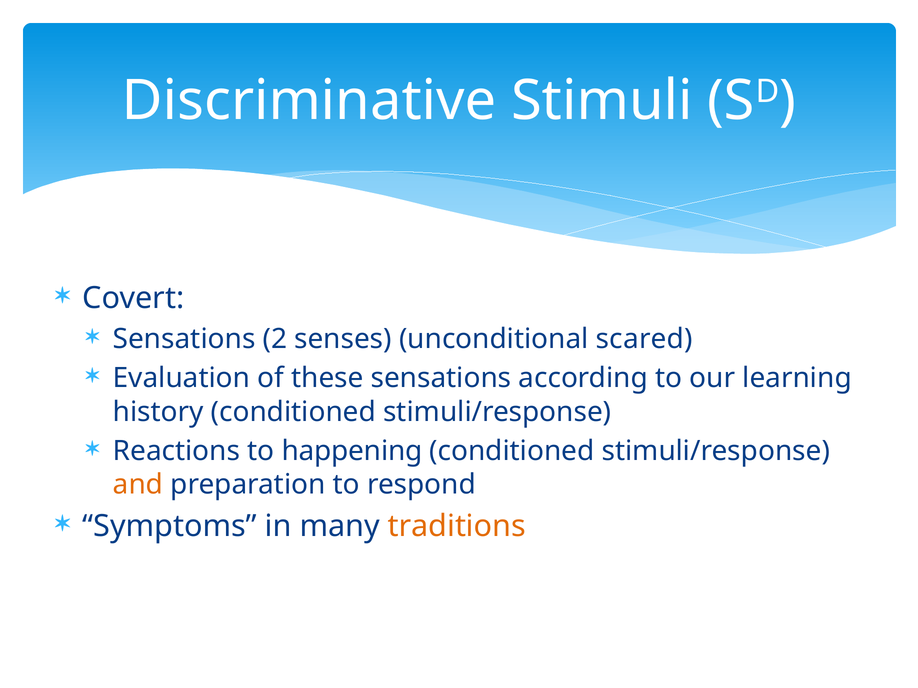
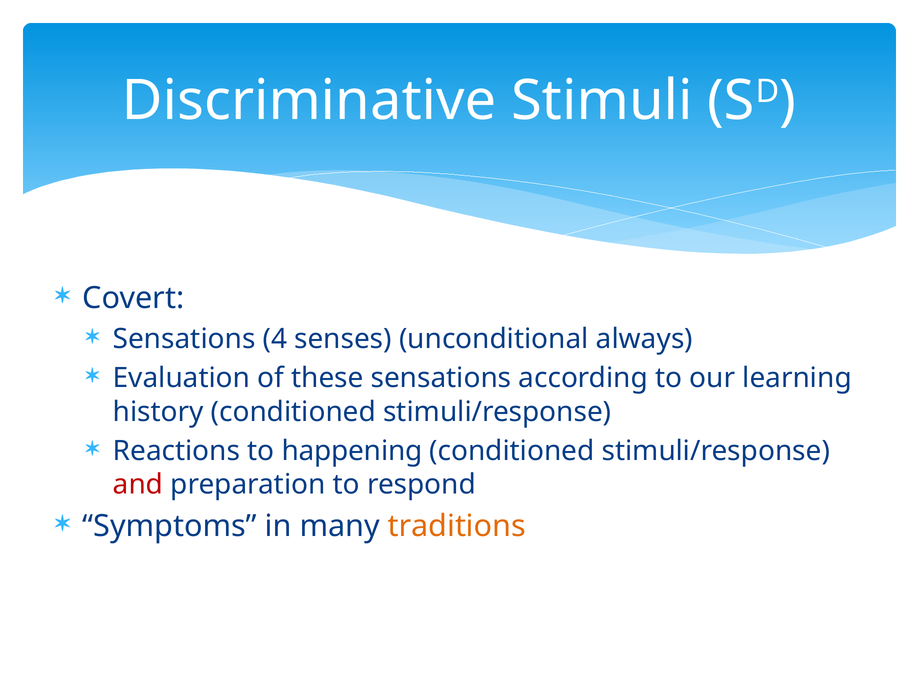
2: 2 -> 4
scared: scared -> always
and colour: orange -> red
